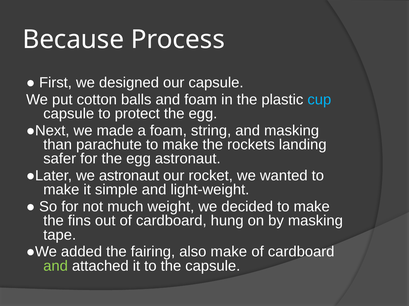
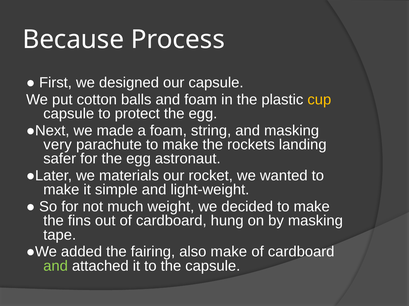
cup colour: light blue -> yellow
than: than -> very
we astronaut: astronaut -> materials
